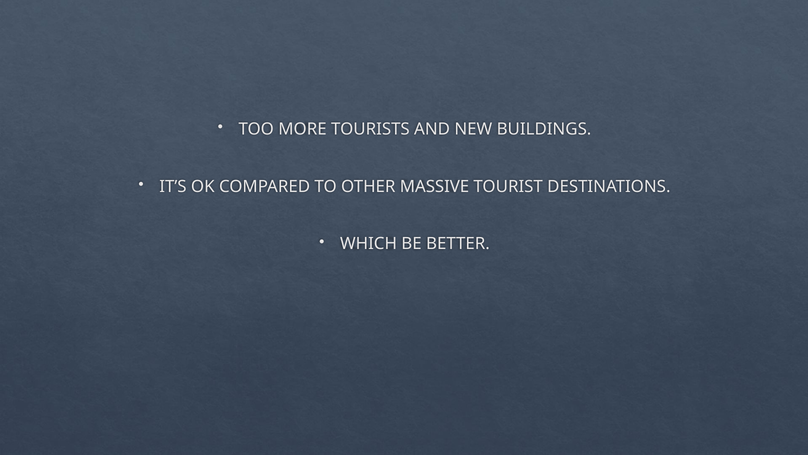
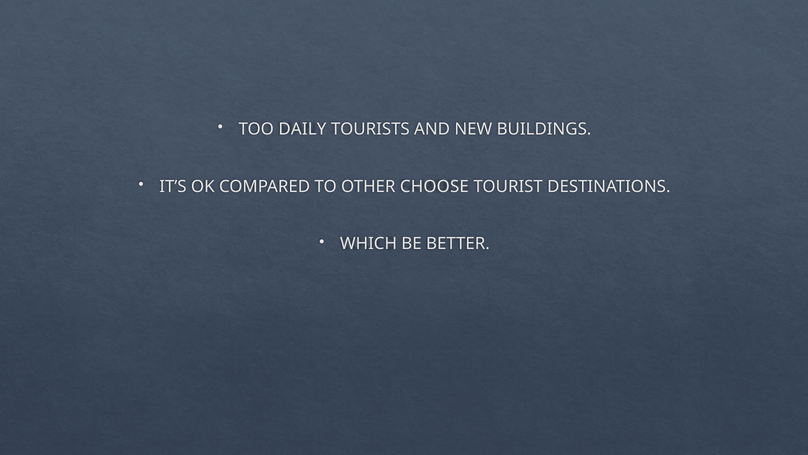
MORE: MORE -> DAILY
MASSIVE: MASSIVE -> CHOOSE
